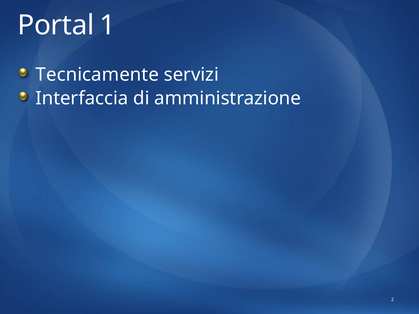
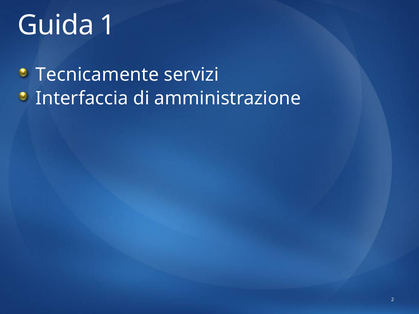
Portal: Portal -> Guida
